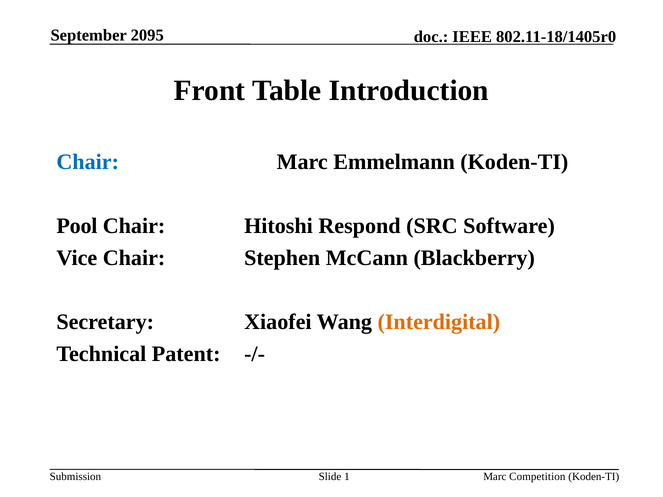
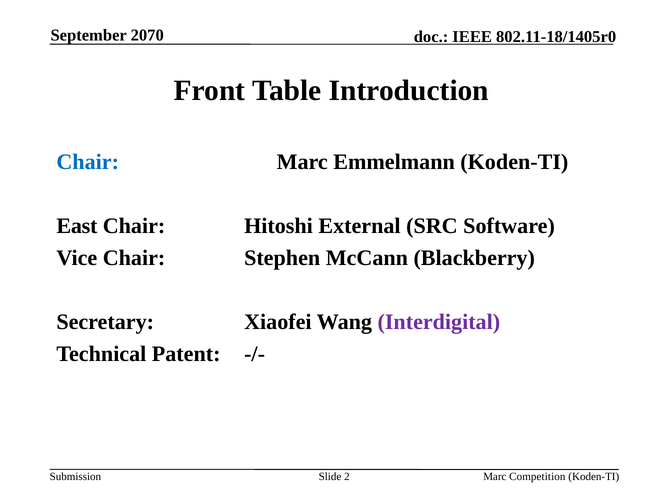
2095: 2095 -> 2070
Pool: Pool -> East
Respond: Respond -> External
Interdigital colour: orange -> purple
1: 1 -> 2
